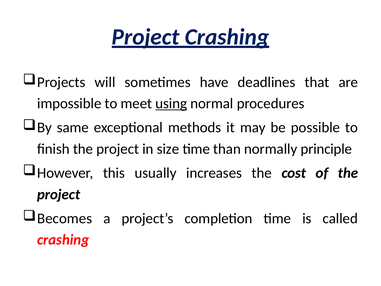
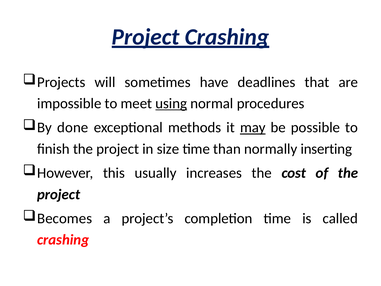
same: same -> done
may underline: none -> present
principle: principle -> inserting
